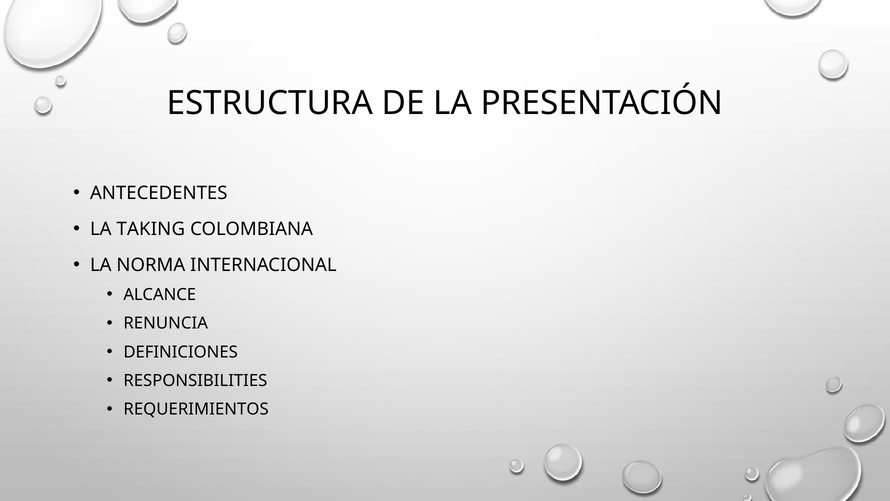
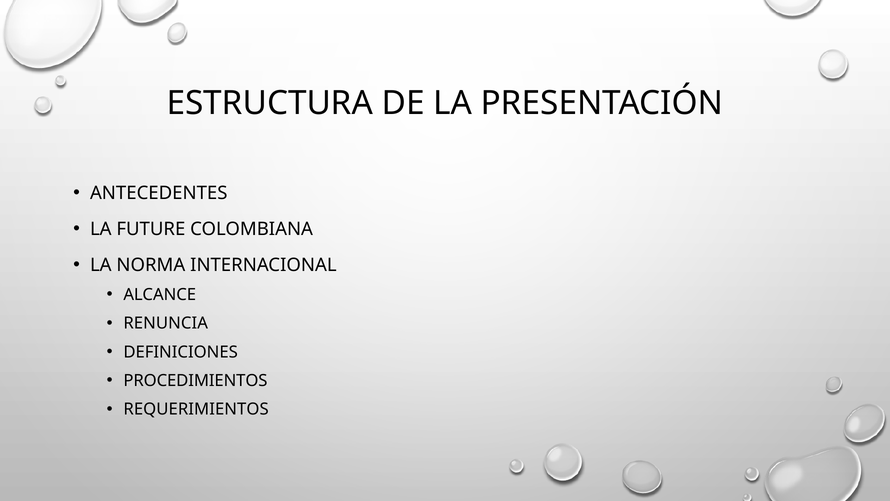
TAKING: TAKING -> FUTURE
RESPONSIBILITIES: RESPONSIBILITIES -> PROCEDIMIENTOS
